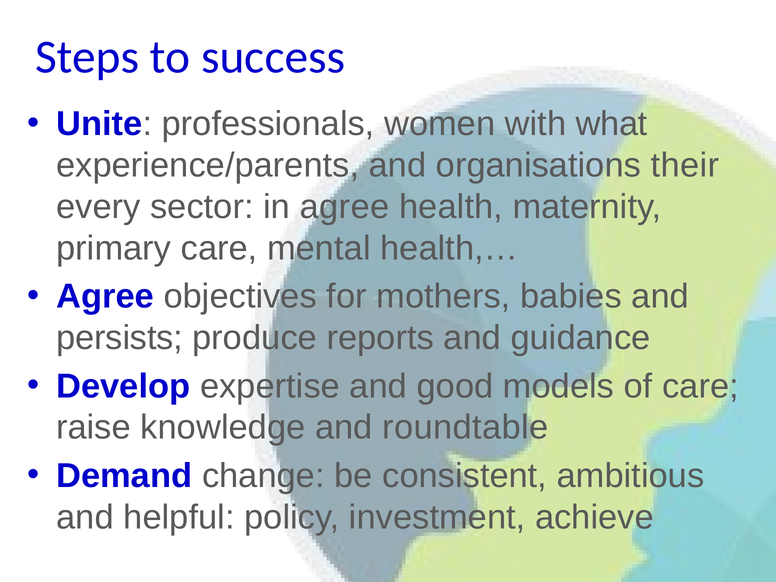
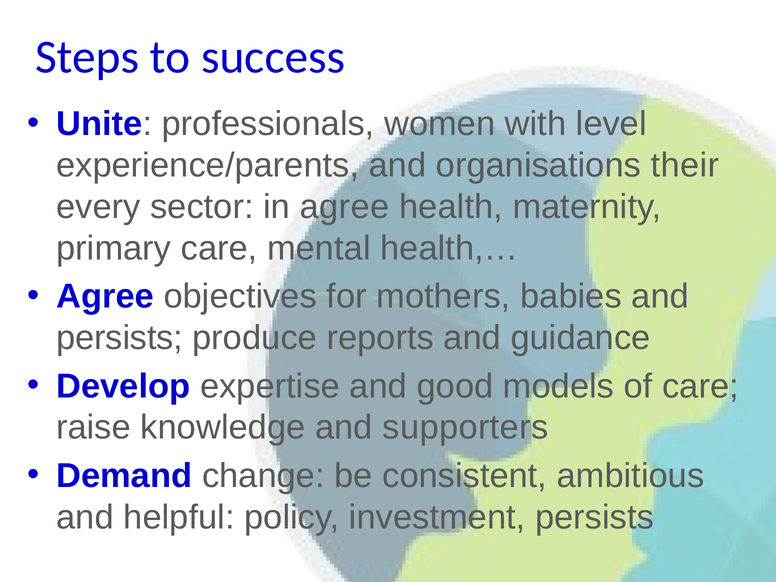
what: what -> level
roundtable: roundtable -> supporters
investment achieve: achieve -> persists
